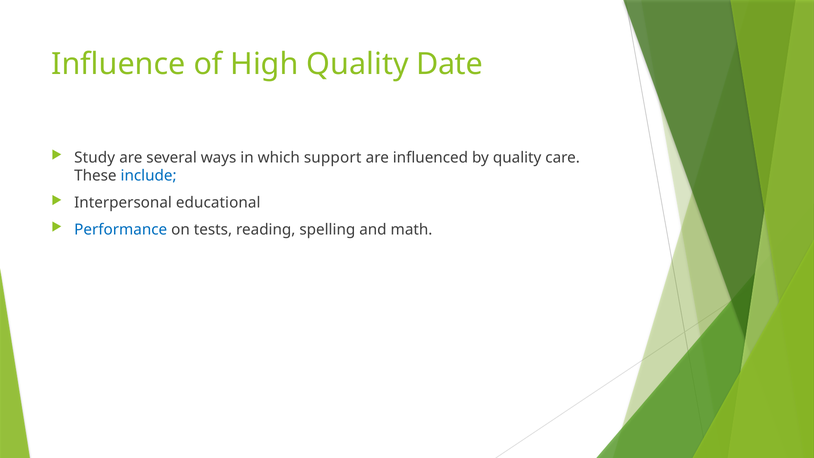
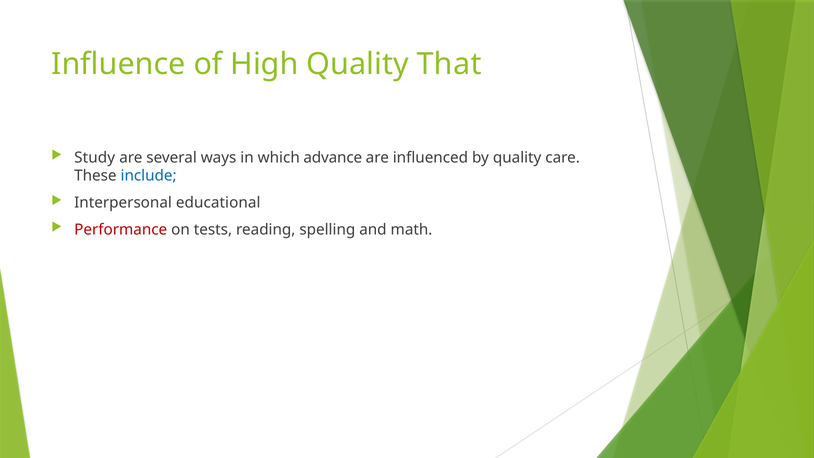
Date: Date -> That
support: support -> advance
Performance colour: blue -> red
